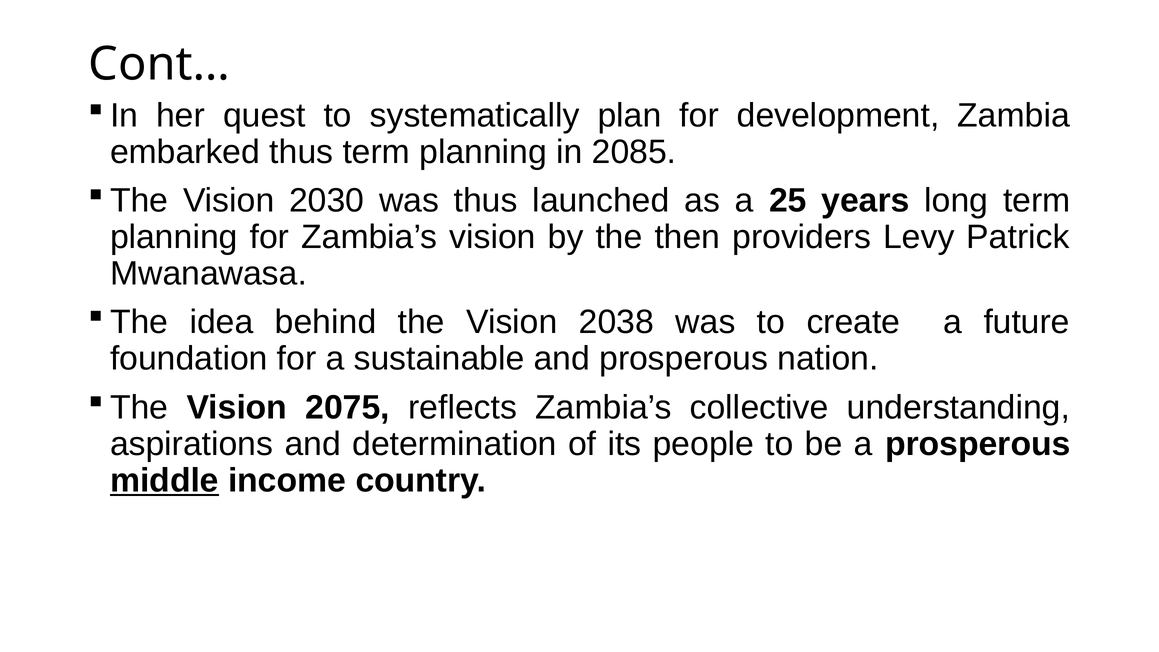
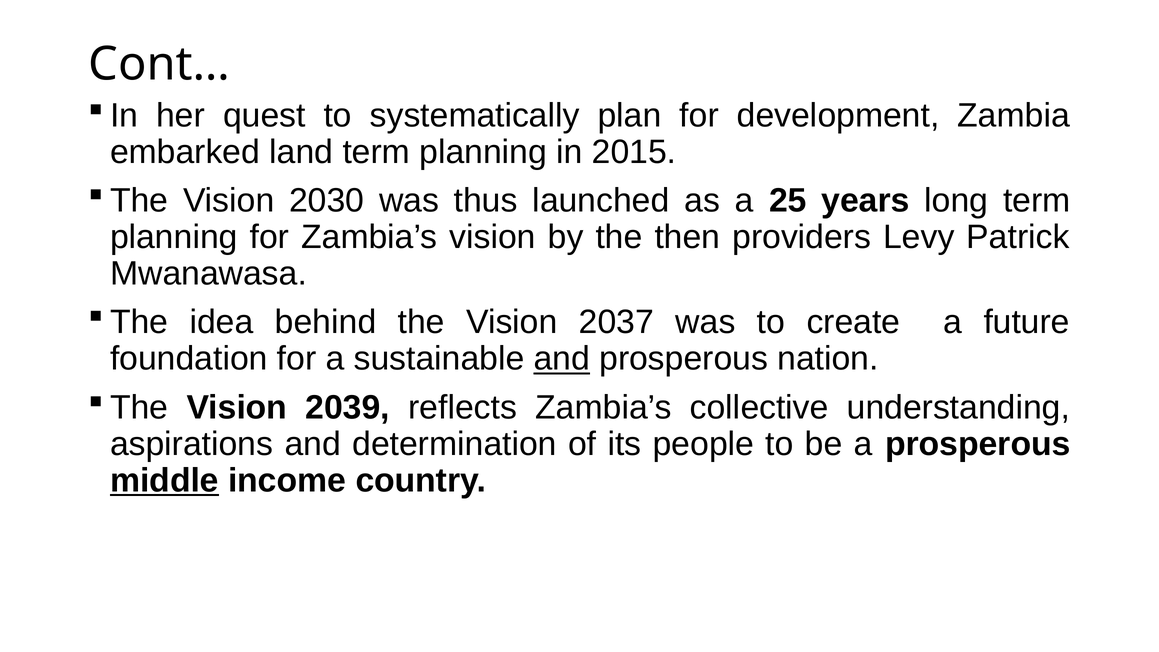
embarked thus: thus -> land
2085: 2085 -> 2015
2038: 2038 -> 2037
and at (562, 359) underline: none -> present
2075: 2075 -> 2039
